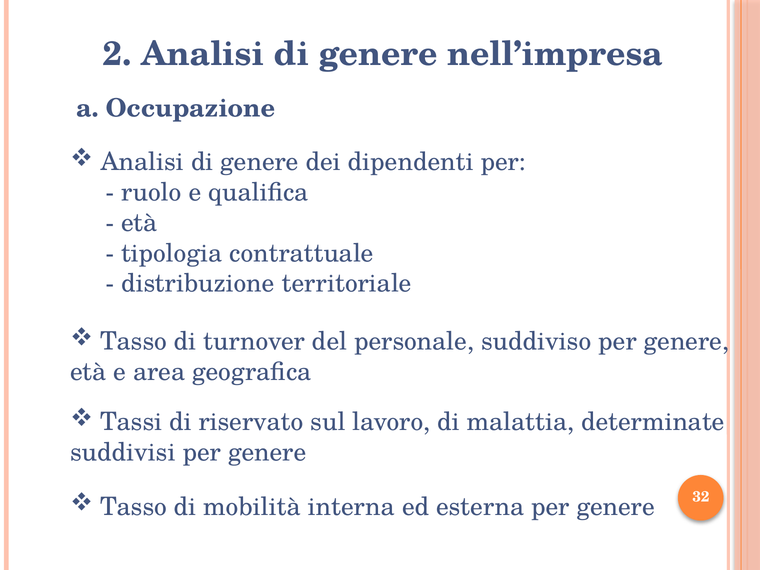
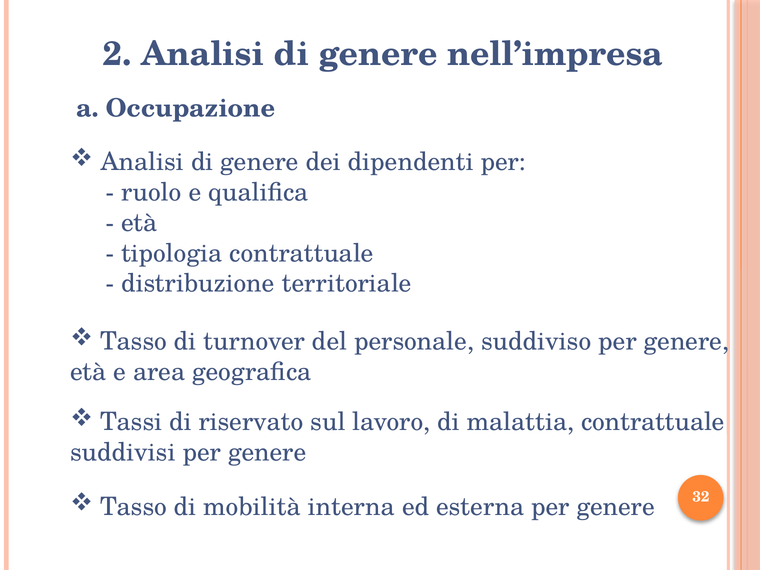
malattia determinate: determinate -> contrattuale
